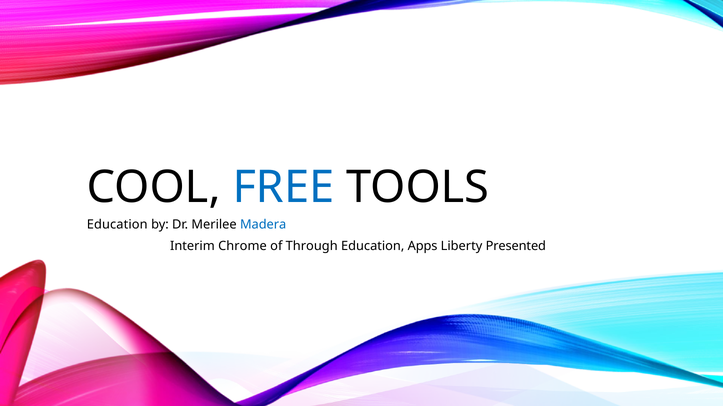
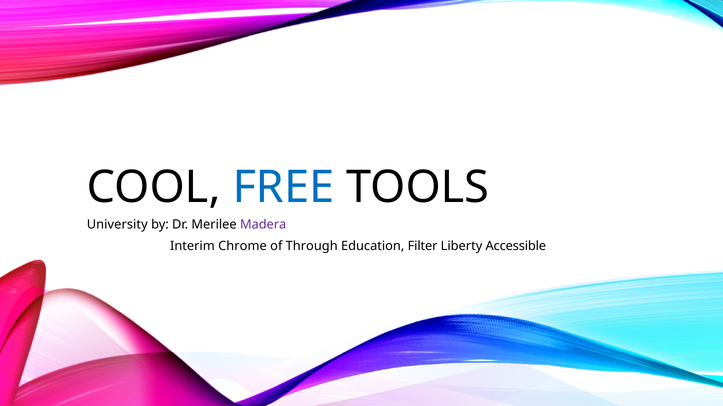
Education at (117, 225): Education -> University
Madera colour: blue -> purple
Apps: Apps -> Filter
Presented: Presented -> Accessible
